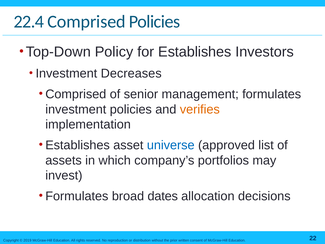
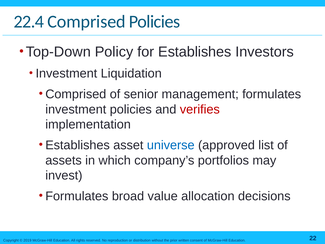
Decreases: Decreases -> Liquidation
verifies colour: orange -> red
dates: dates -> value
